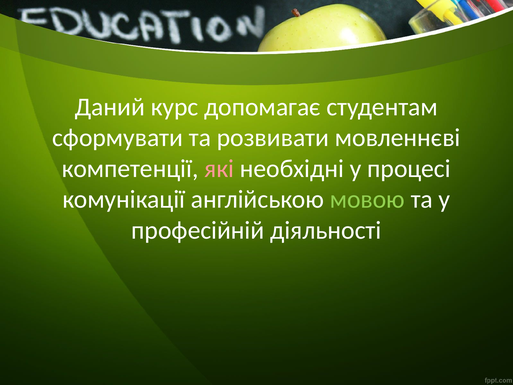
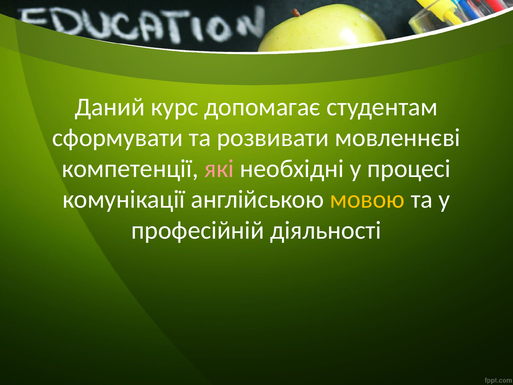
мовою colour: light green -> yellow
